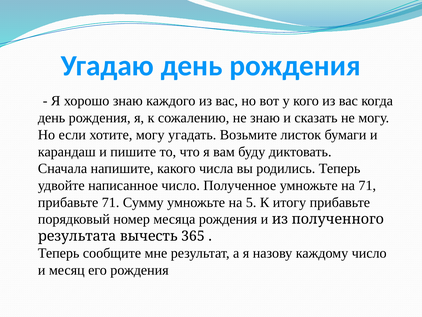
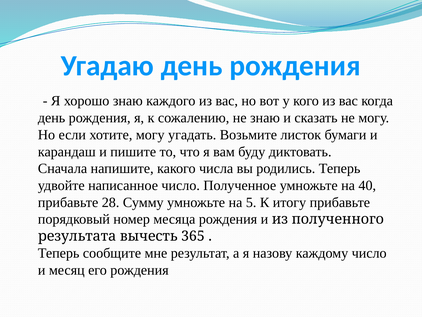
на 71: 71 -> 40
прибавьте 71: 71 -> 28
